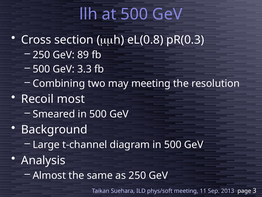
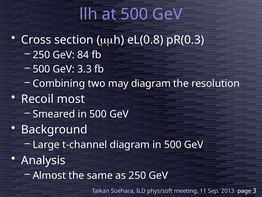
89: 89 -> 84
may meeting: meeting -> diagram
